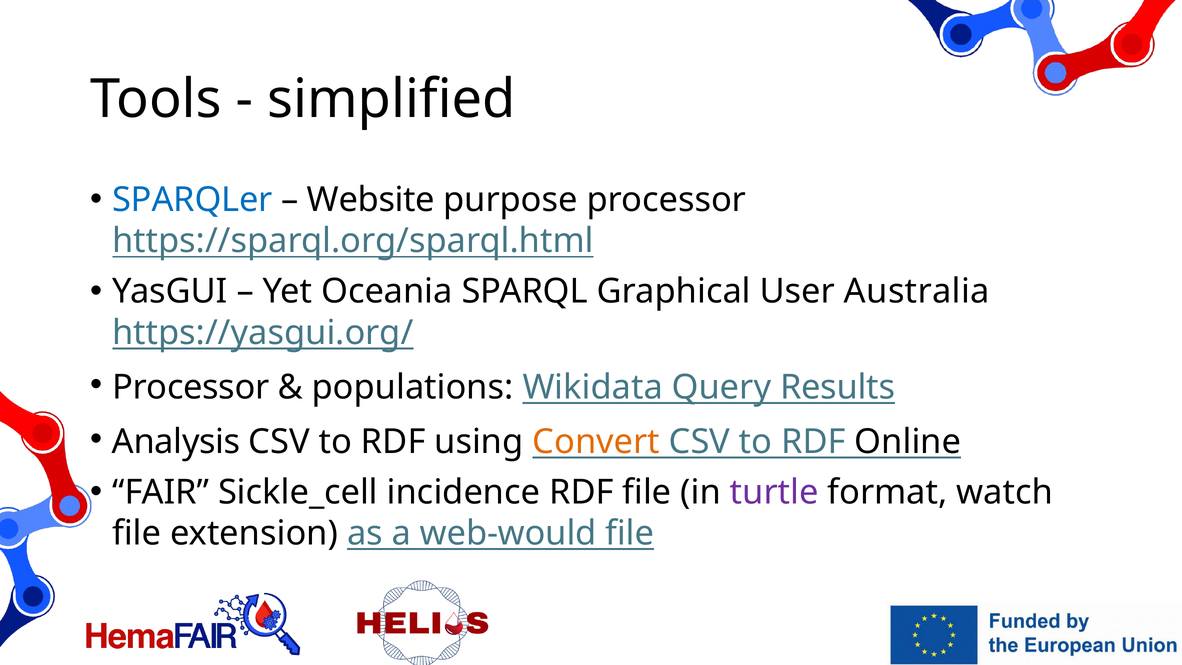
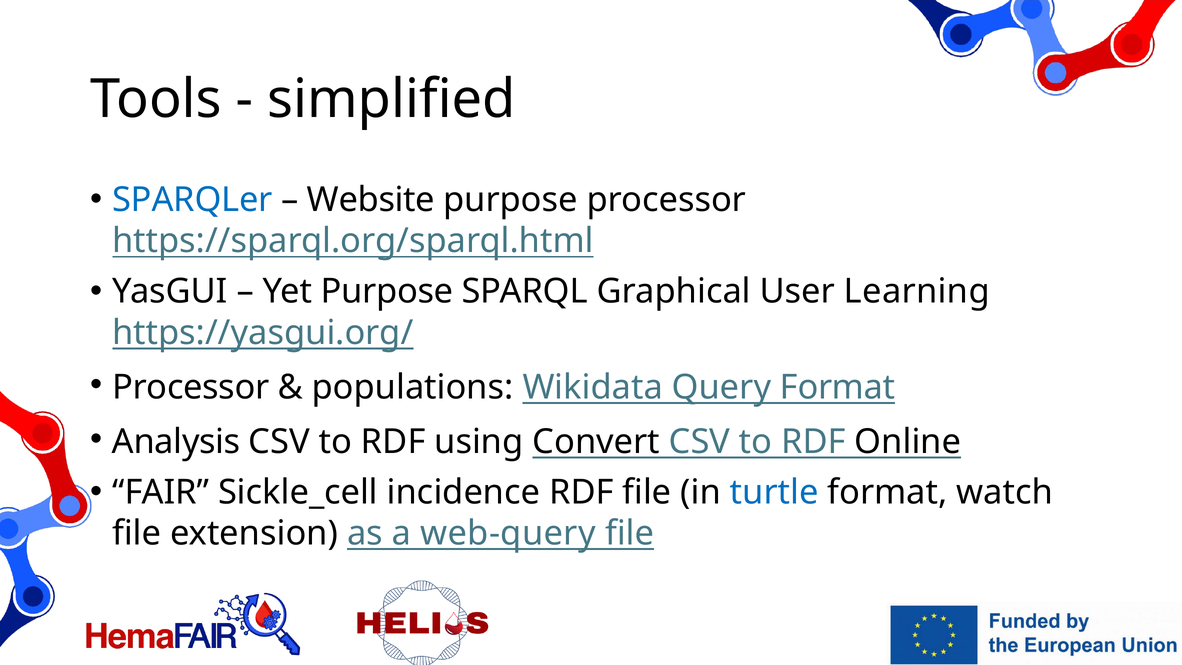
Yet Oceania: Oceania -> Purpose
Australia: Australia -> Learning
Query Results: Results -> Format
Convert colour: orange -> black
turtle colour: purple -> blue
web-would: web-would -> web-query
